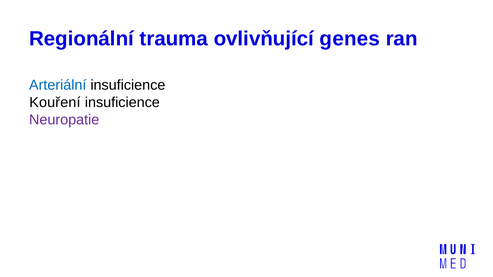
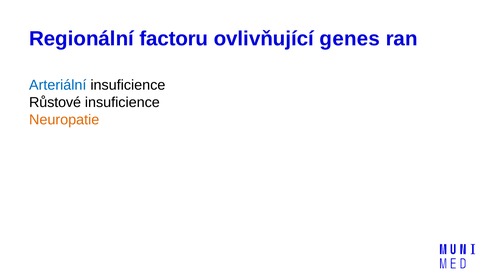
trauma: trauma -> factoru
Kouření: Kouření -> Růstové
Neuropatie colour: purple -> orange
